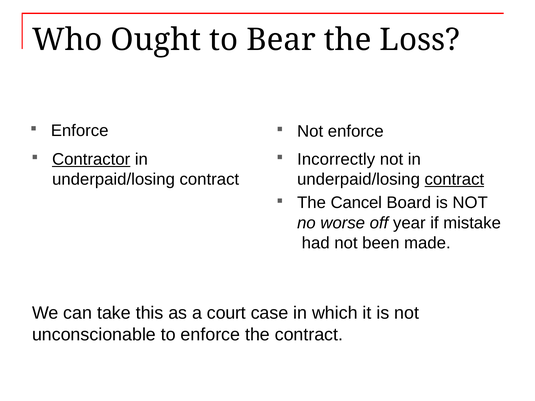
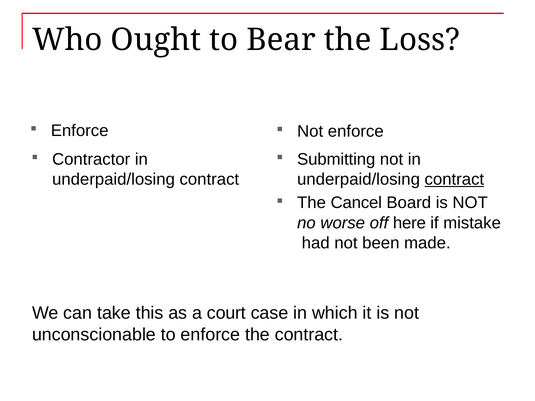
Contractor underline: present -> none
Incorrectly: Incorrectly -> Submitting
year: year -> here
